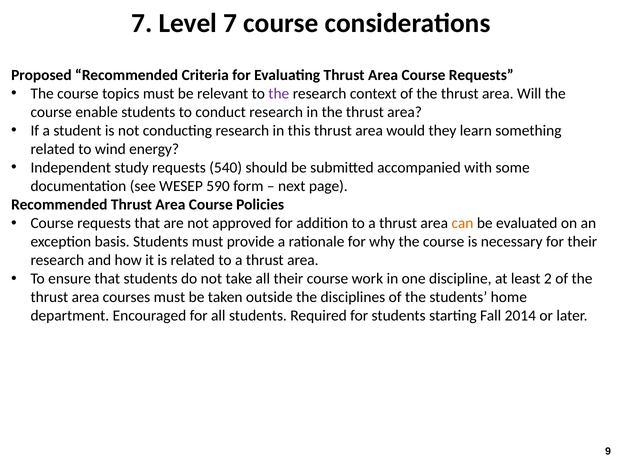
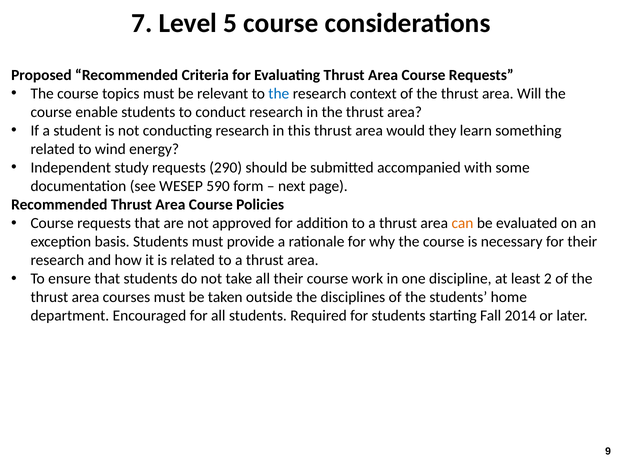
Level 7: 7 -> 5
the at (279, 94) colour: purple -> blue
540: 540 -> 290
